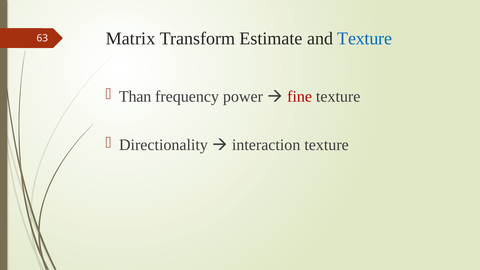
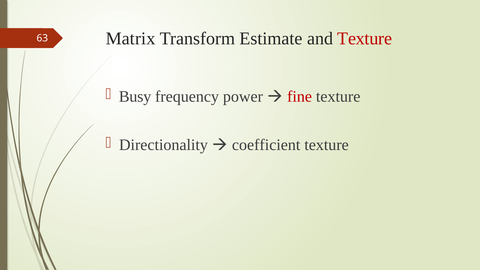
Texture at (365, 38) colour: blue -> red
Than: Than -> Busy
interaction: interaction -> coefficient
